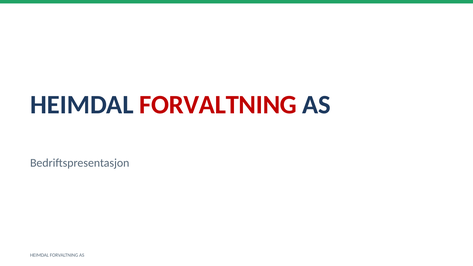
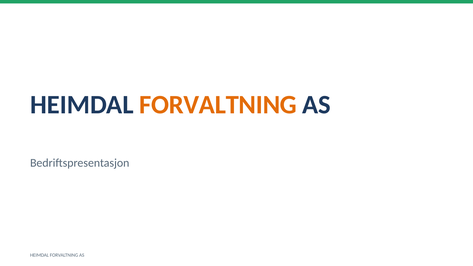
FORVALTNING at (218, 105) colour: red -> orange
